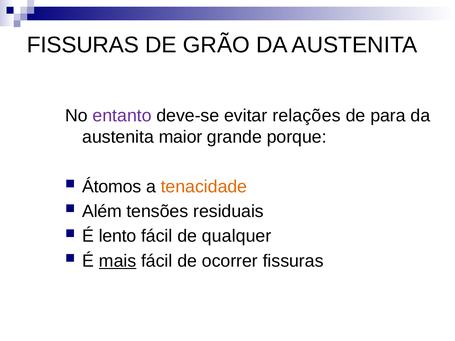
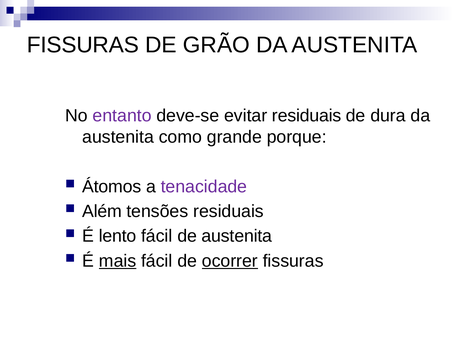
evitar relações: relações -> residuais
para: para -> dura
maior: maior -> como
tenacidade colour: orange -> purple
de qualquer: qualquer -> austenita
ocorrer underline: none -> present
